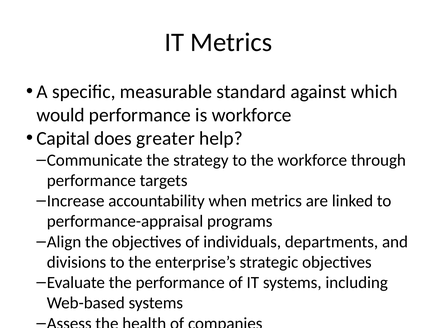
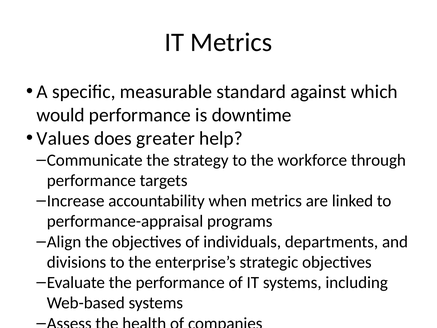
is workforce: workforce -> downtime
Capital: Capital -> Values
